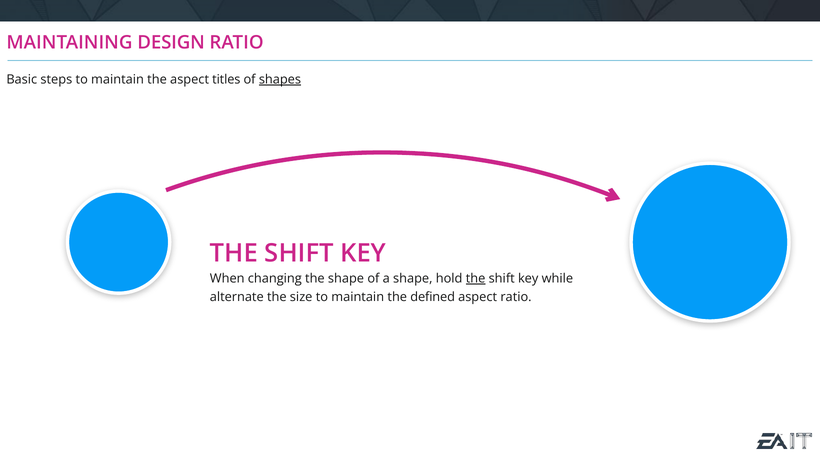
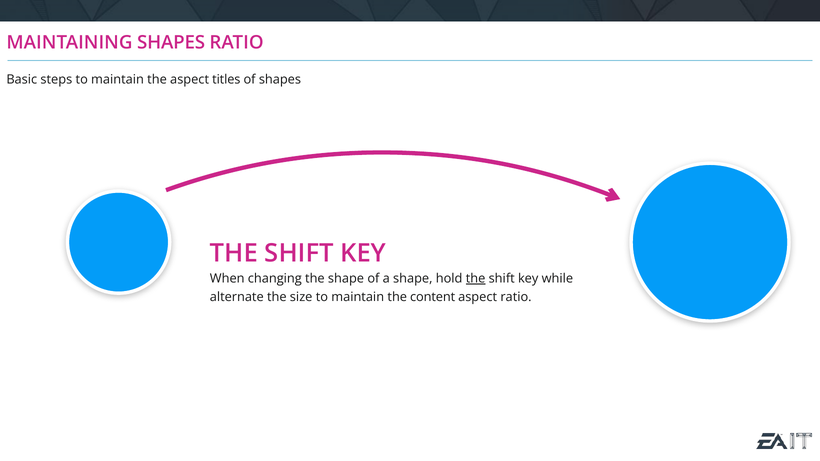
MAINTAINING DESIGN: DESIGN -> SHAPES
shapes at (280, 79) underline: present -> none
defined: defined -> content
